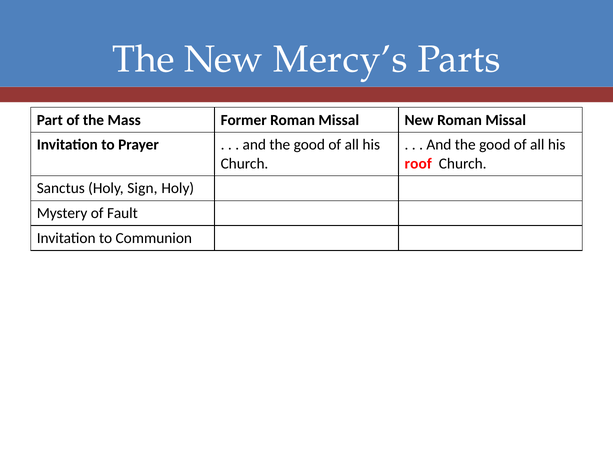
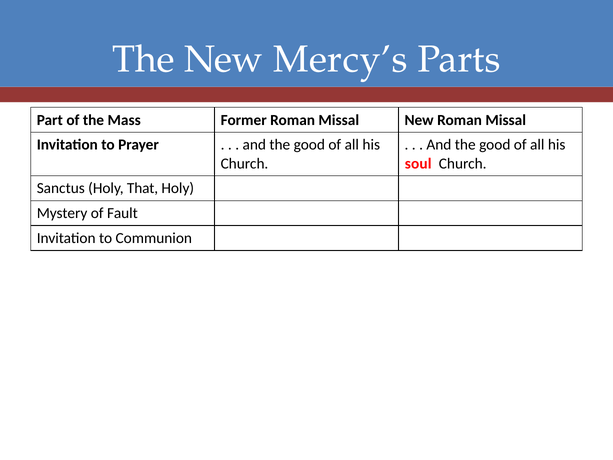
roof: roof -> soul
Sign: Sign -> That
